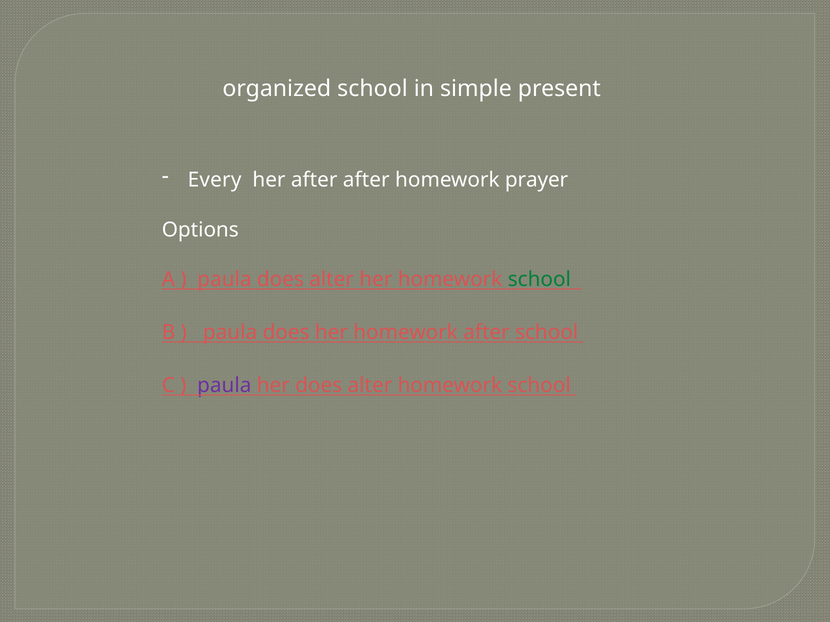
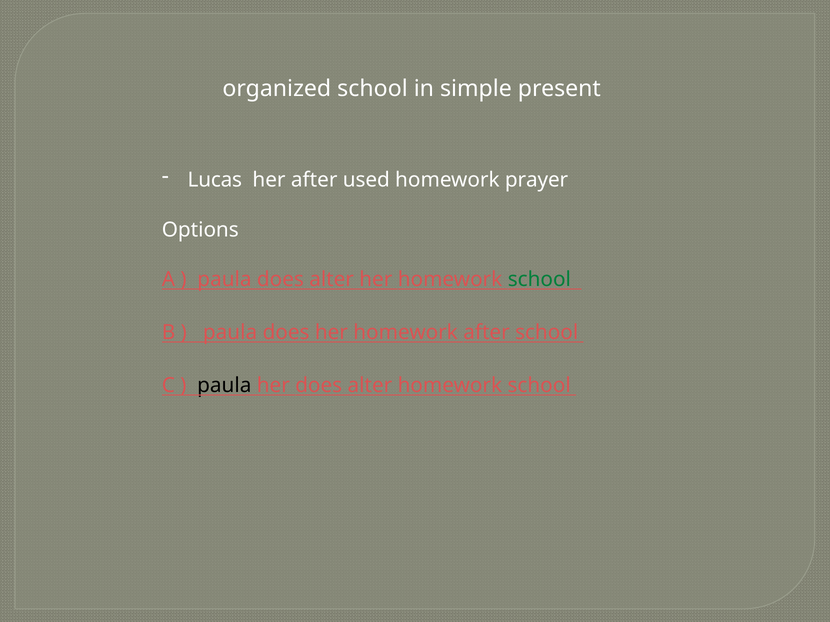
Every: Every -> Lucas
after after: after -> used
paula at (224, 386) colour: purple -> black
